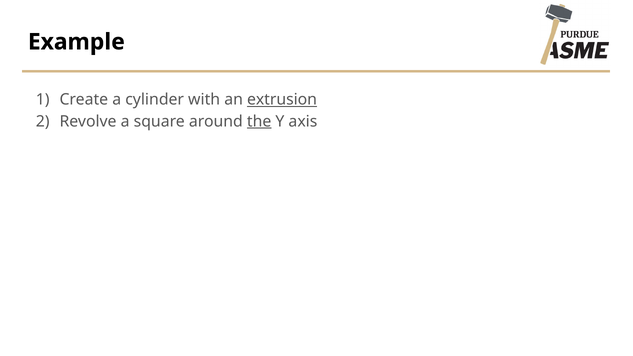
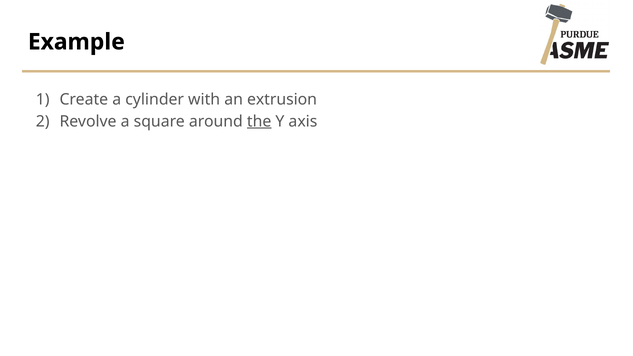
extrusion underline: present -> none
